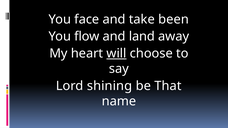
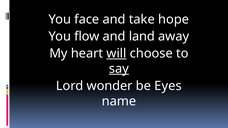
been: been -> hope
say underline: none -> present
shining: shining -> wonder
That: That -> Eyes
